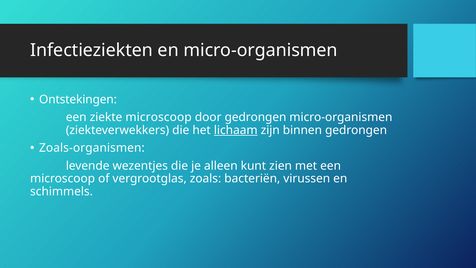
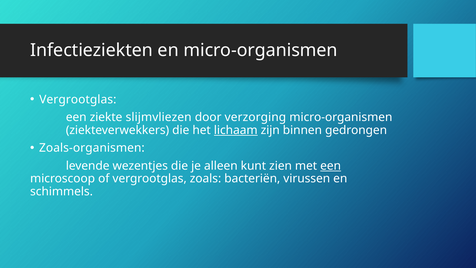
Ontstekingen at (78, 99): Ontstekingen -> Vergrootglas
ziekte microscoop: microscoop -> slijmvliezen
door gedrongen: gedrongen -> verzorging
een at (331, 166) underline: none -> present
